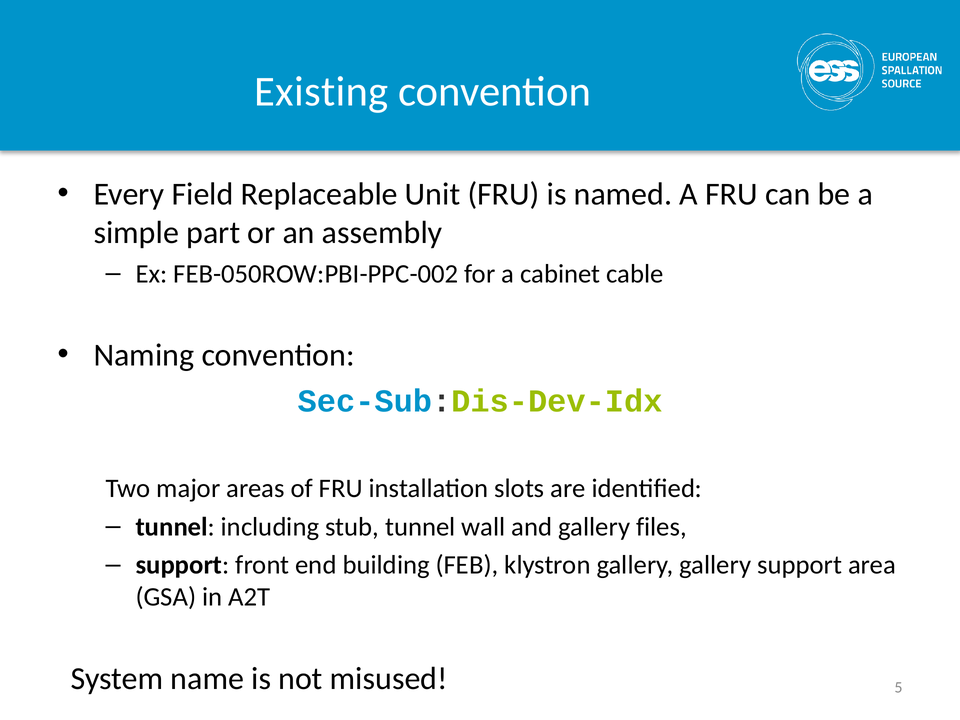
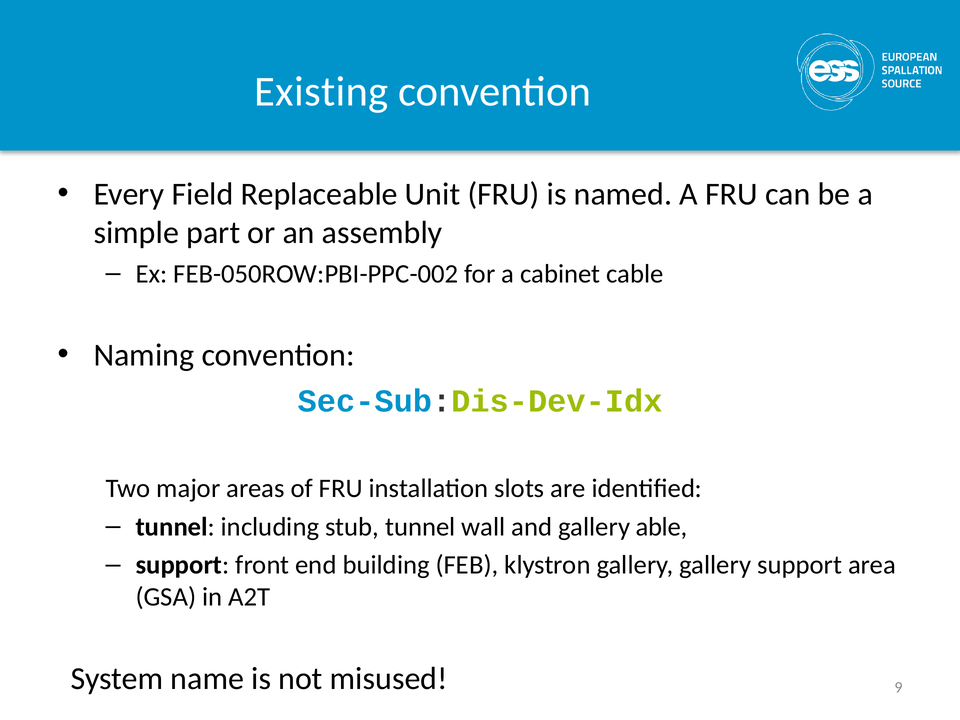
files: files -> able
5: 5 -> 9
